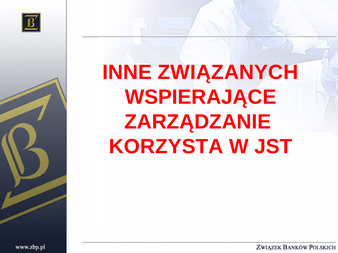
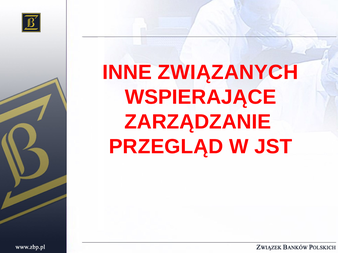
KORZYSTA: KORZYSTA -> PRZEGLĄD
